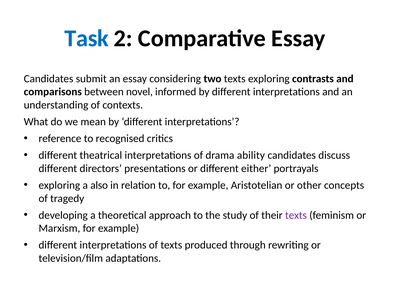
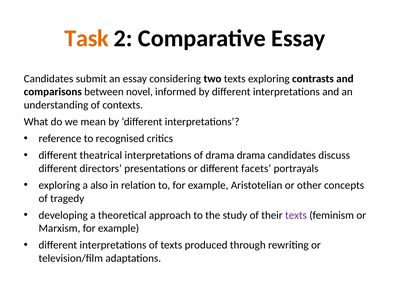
Task colour: blue -> orange
drama ability: ability -> drama
either: either -> facets
